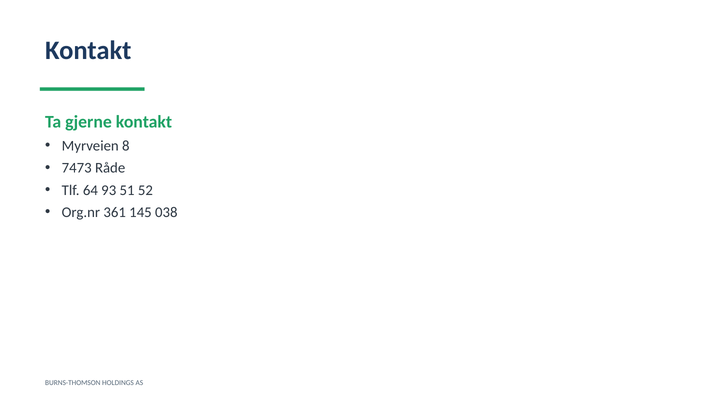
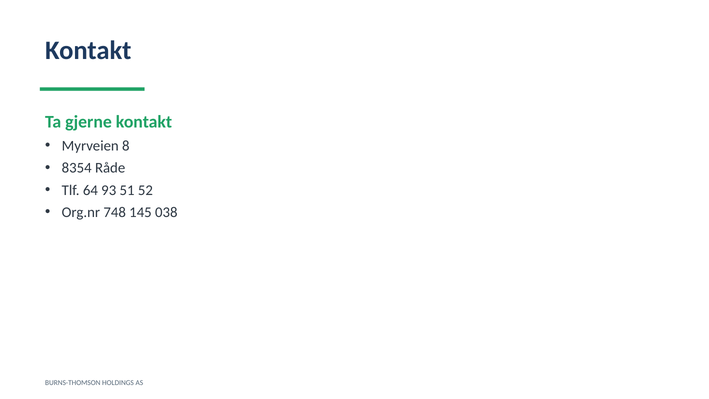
7473: 7473 -> 8354
361: 361 -> 748
